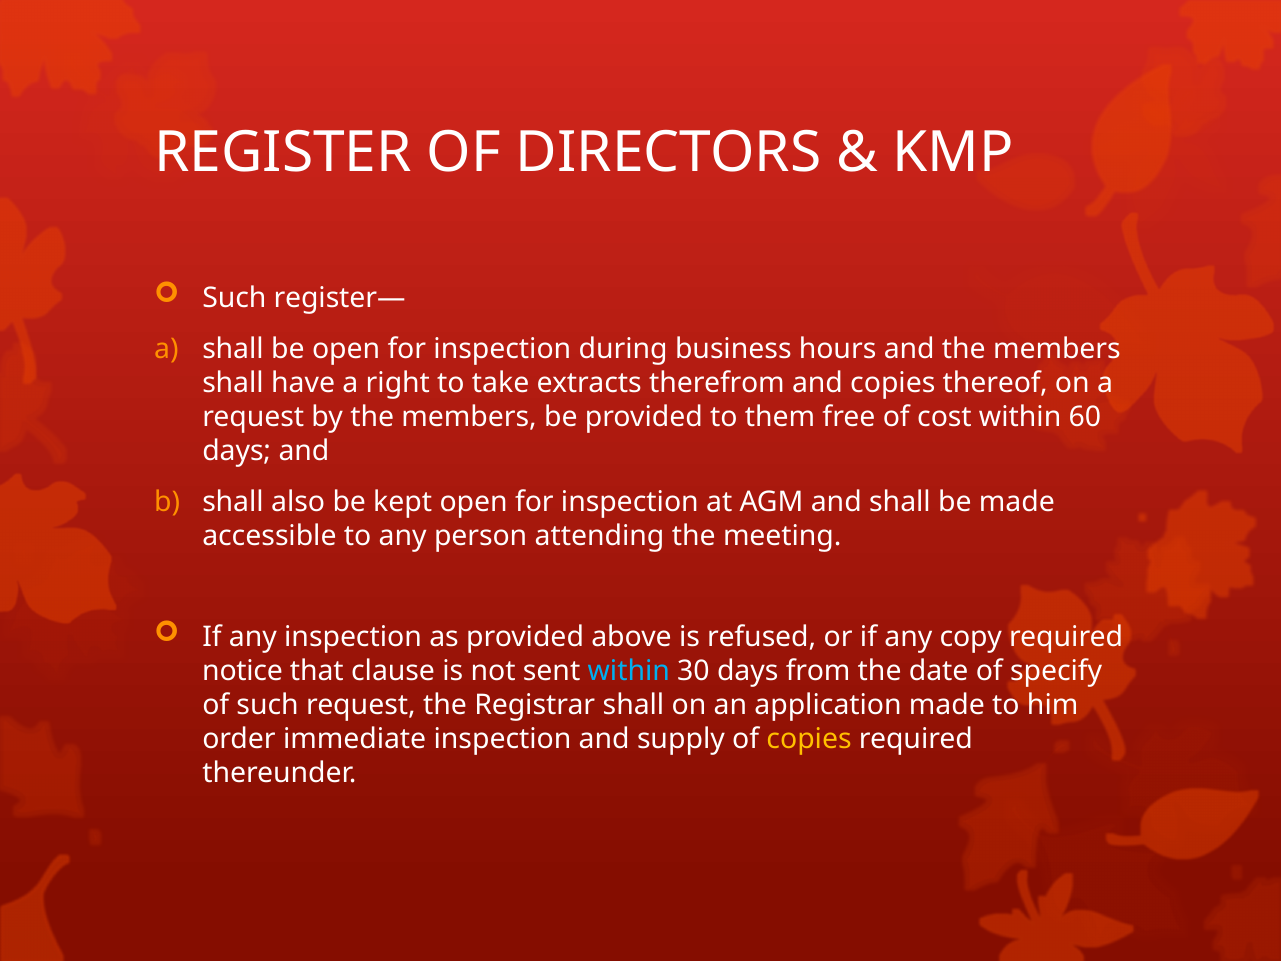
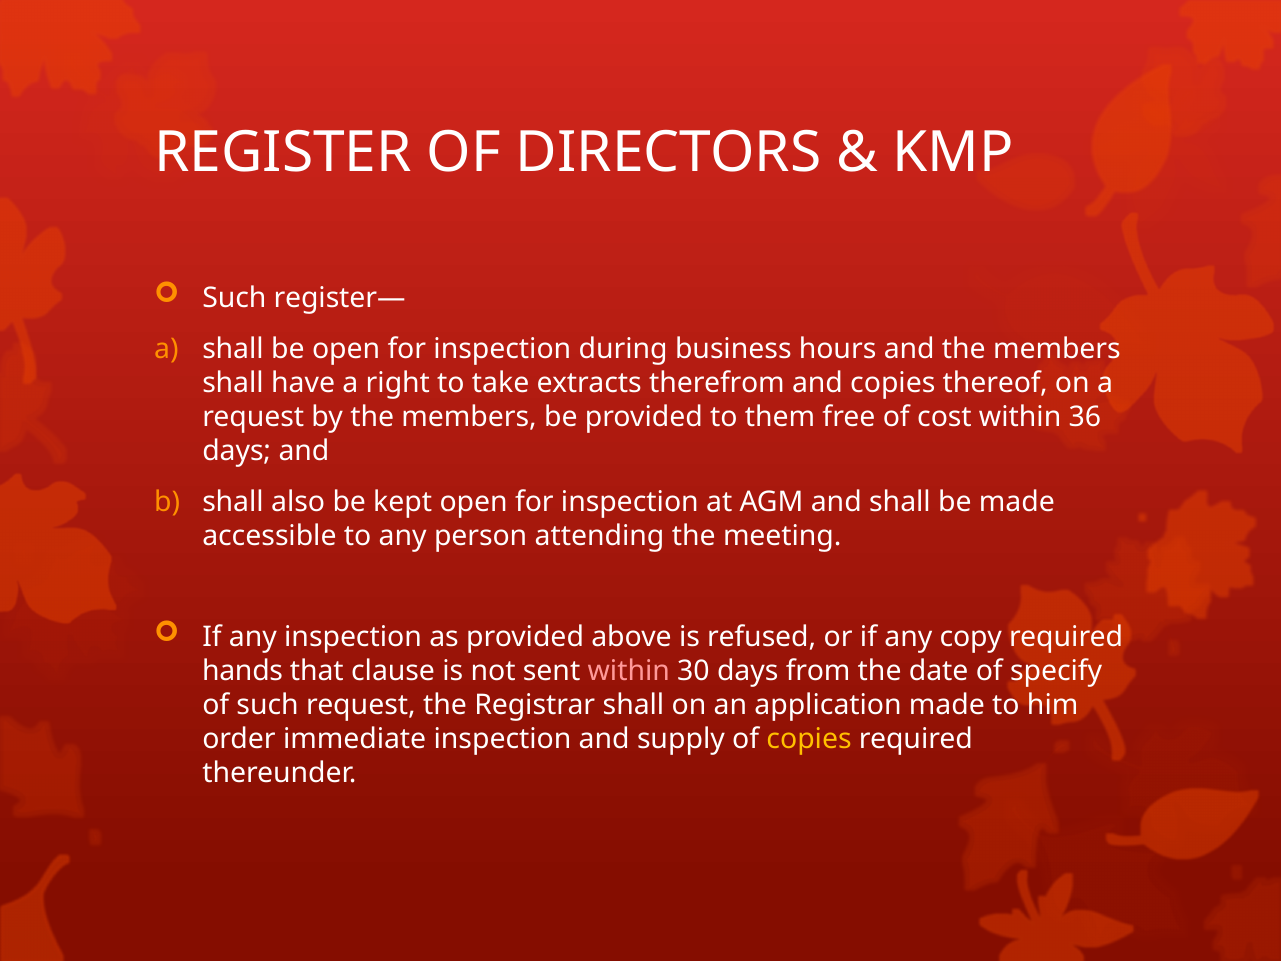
60: 60 -> 36
notice: notice -> hands
within at (629, 671) colour: light blue -> pink
